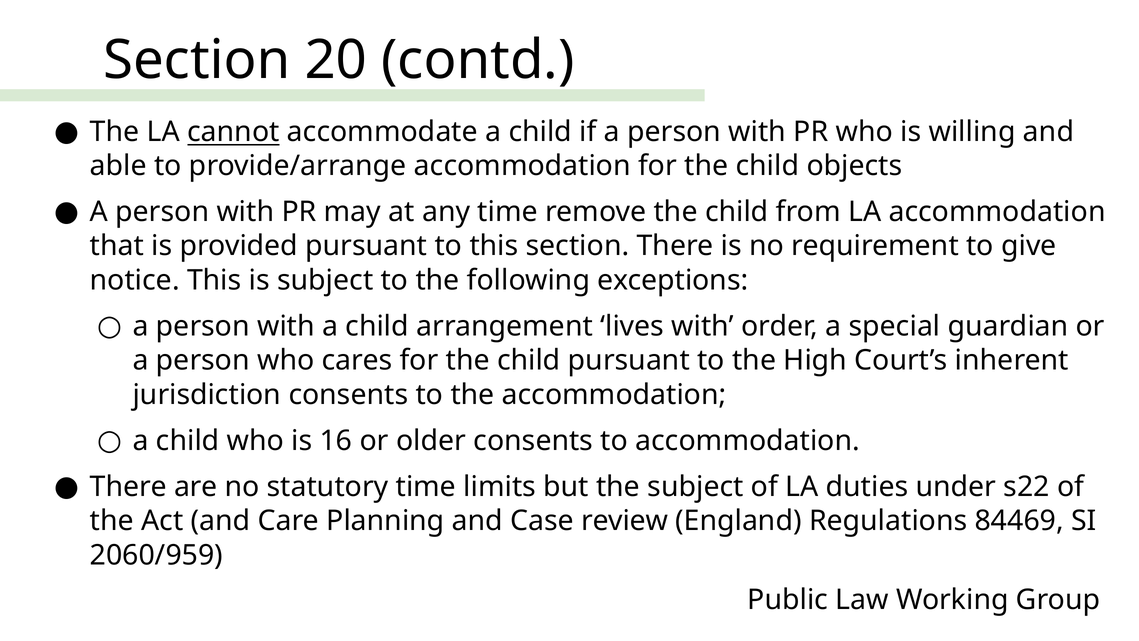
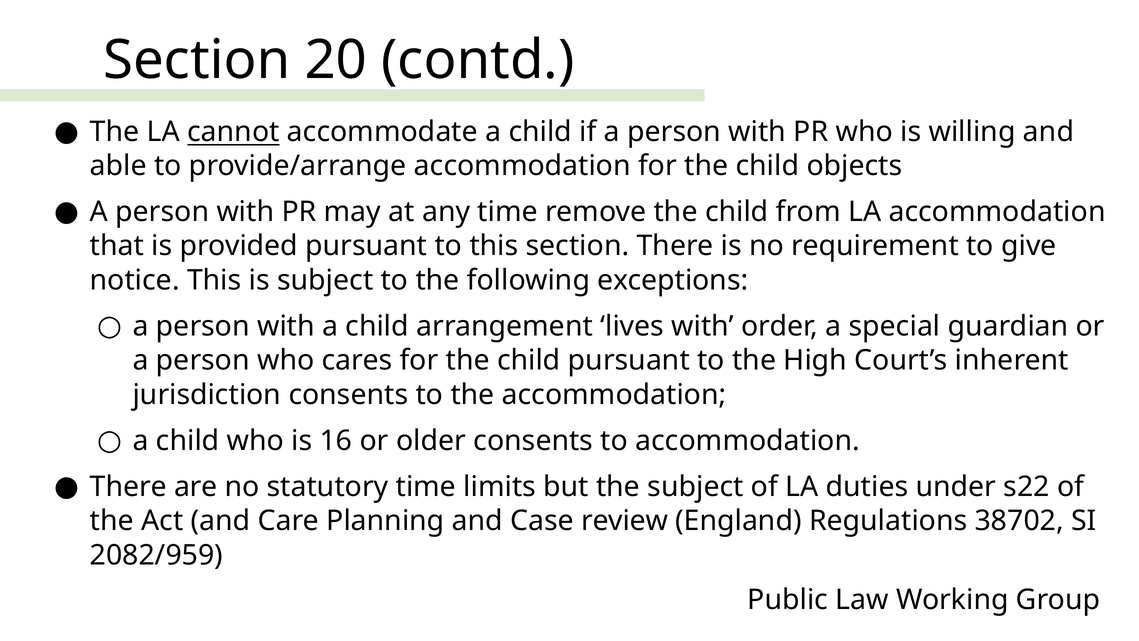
84469: 84469 -> 38702
2060/959: 2060/959 -> 2082/959
